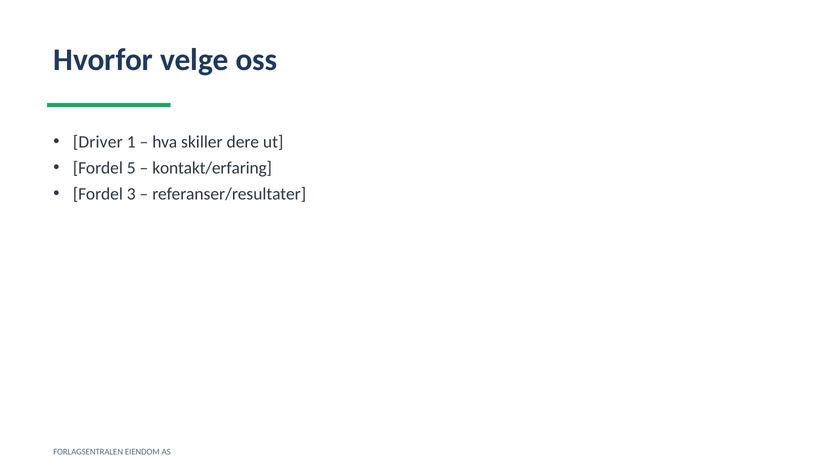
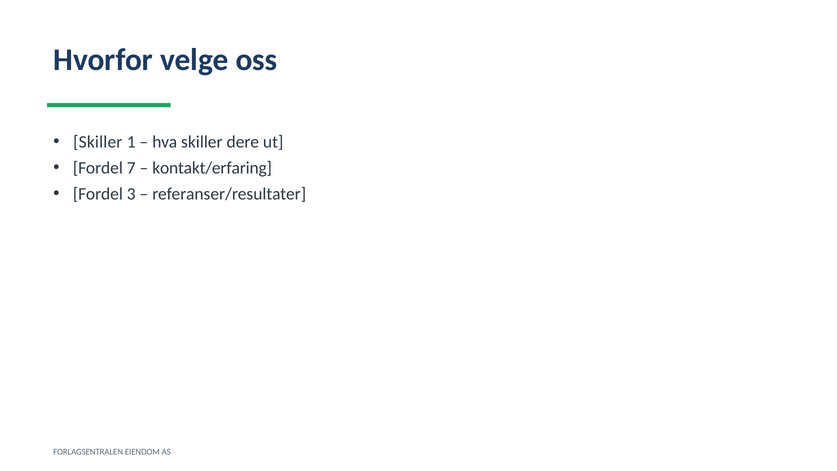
Driver at (98, 142): Driver -> Skiller
5: 5 -> 7
